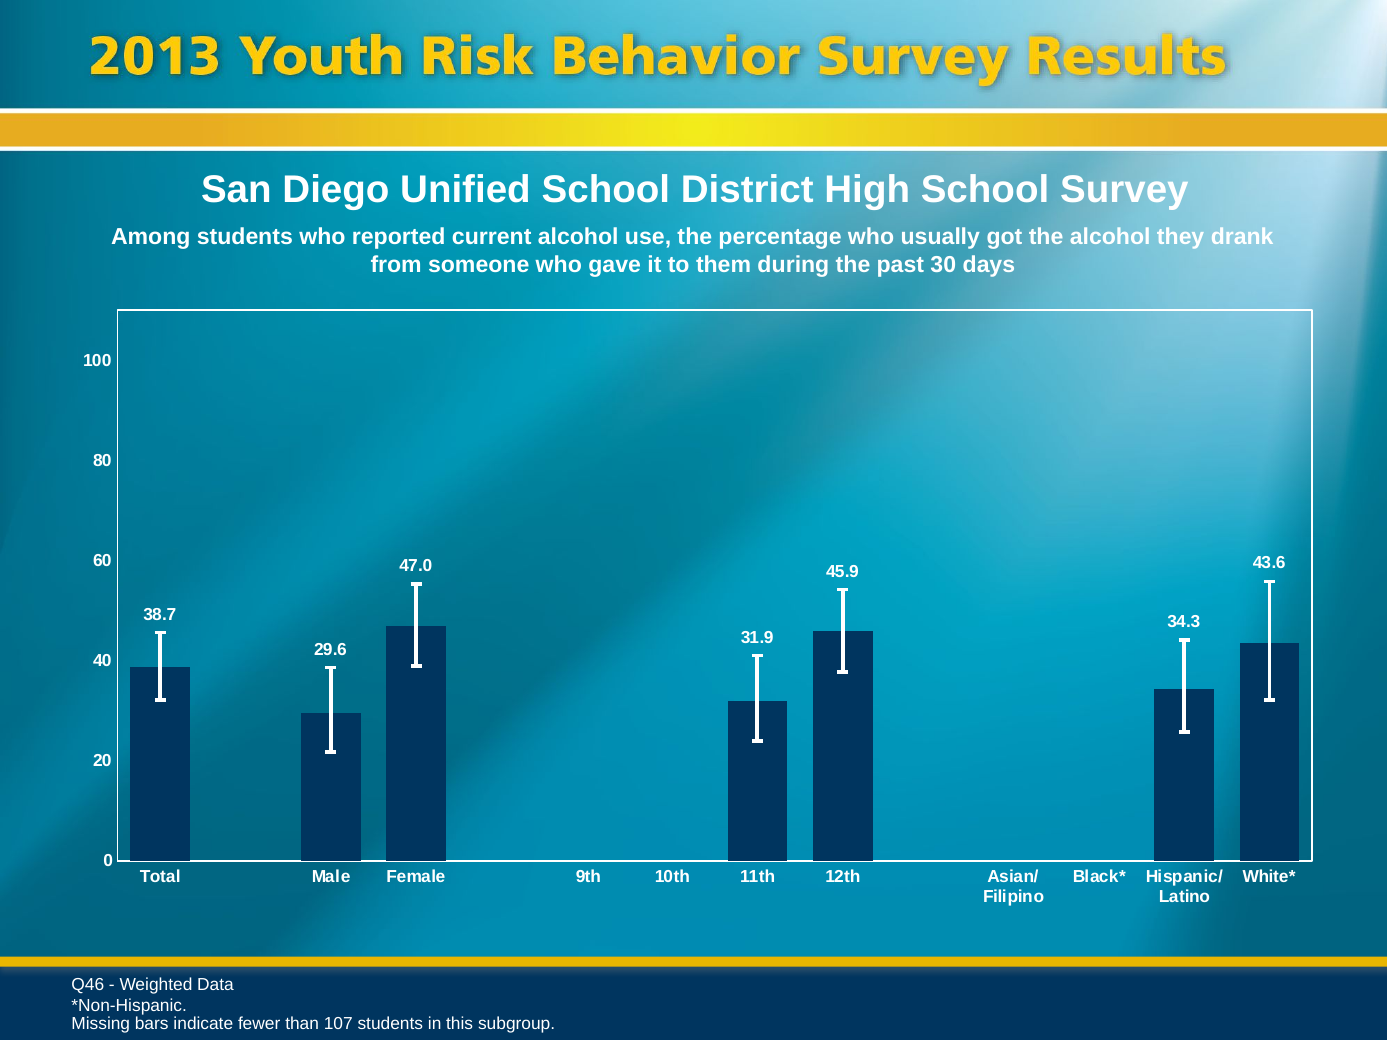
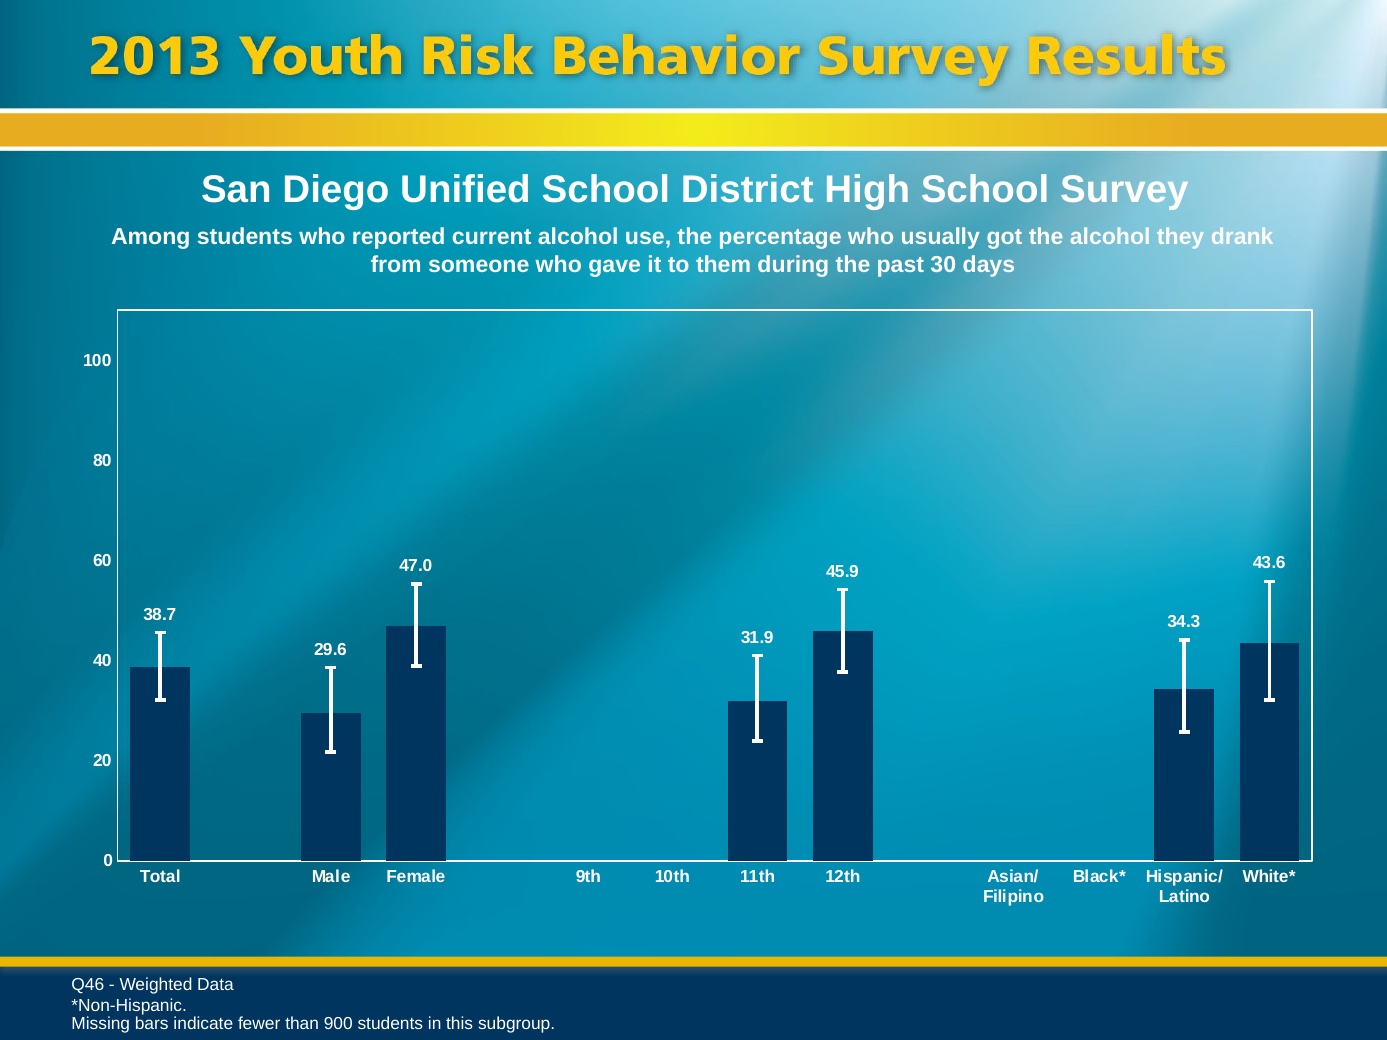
107: 107 -> 900
